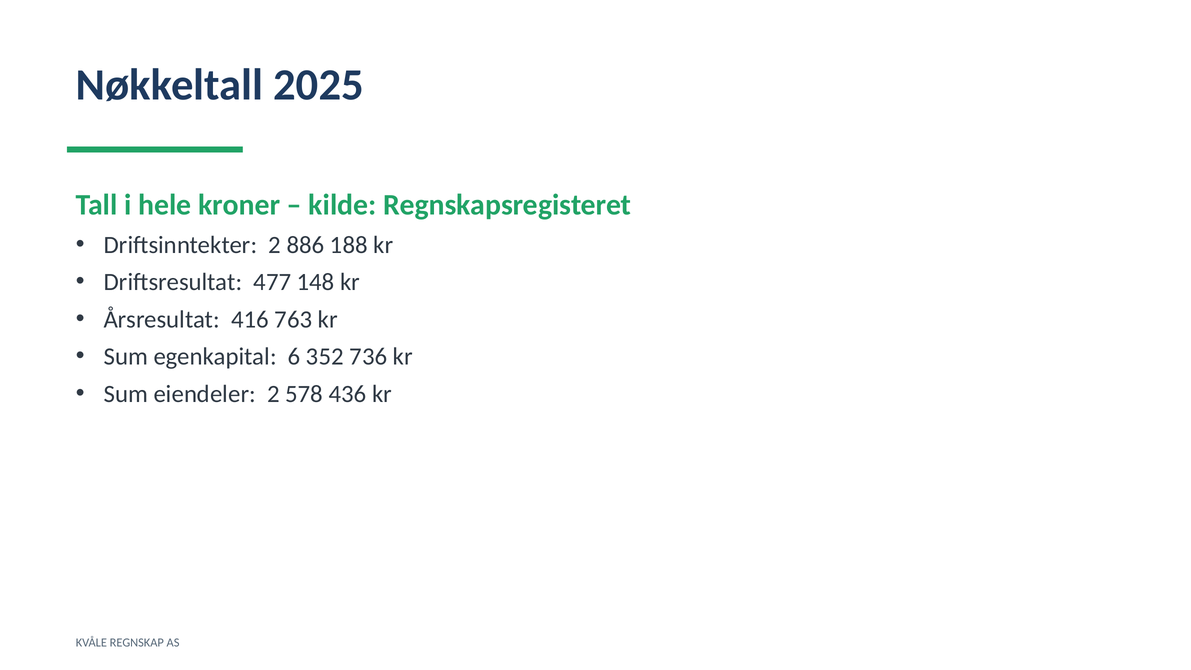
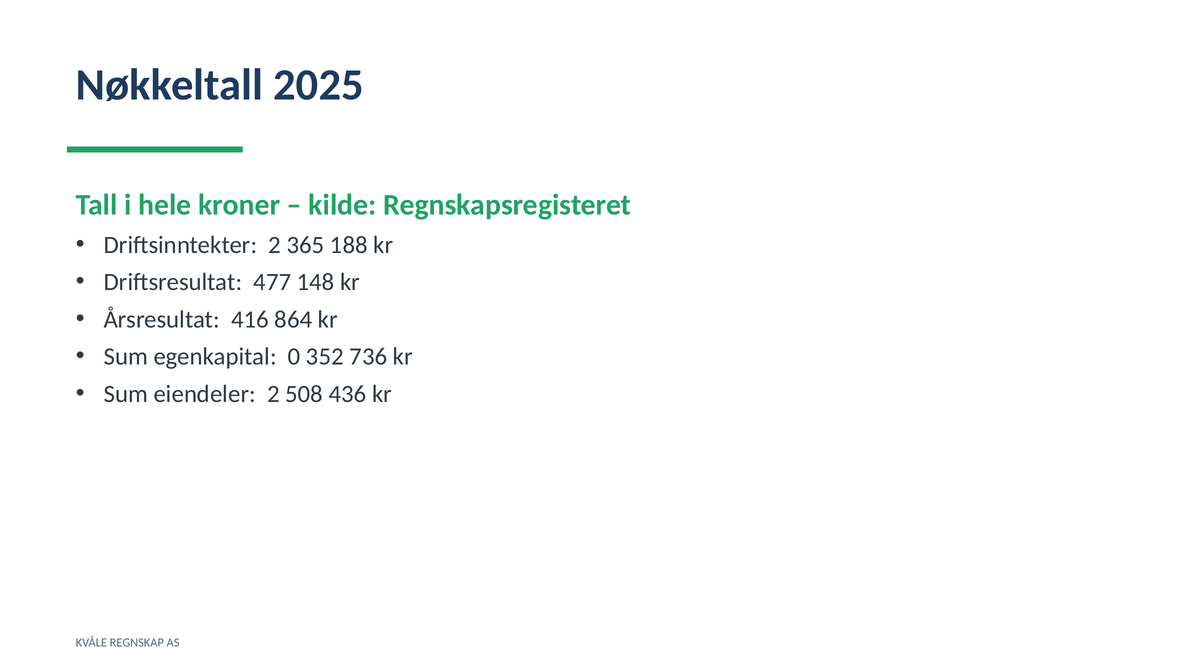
886: 886 -> 365
763: 763 -> 864
6: 6 -> 0
578: 578 -> 508
